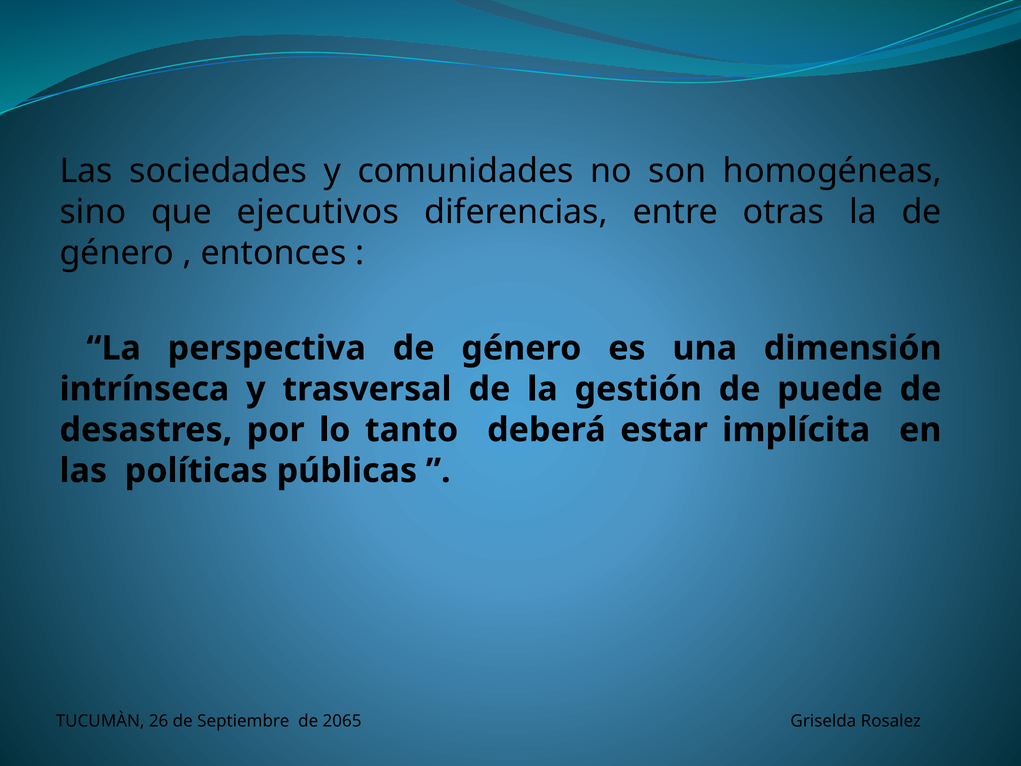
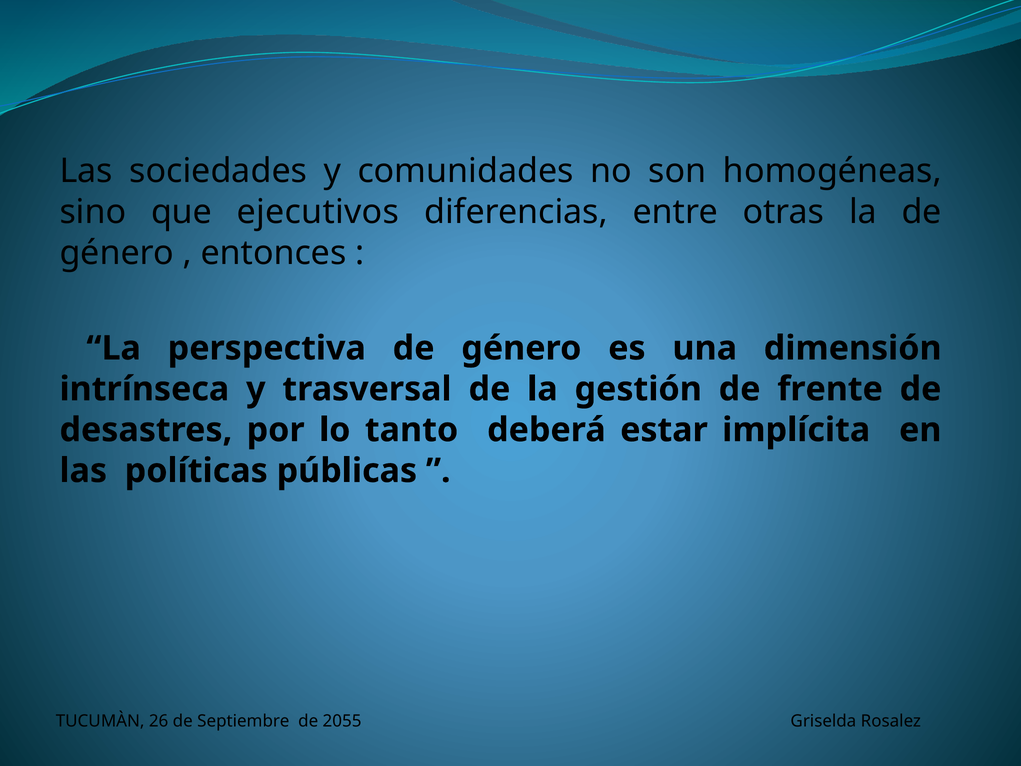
puede: puede -> frente
2065: 2065 -> 2055
